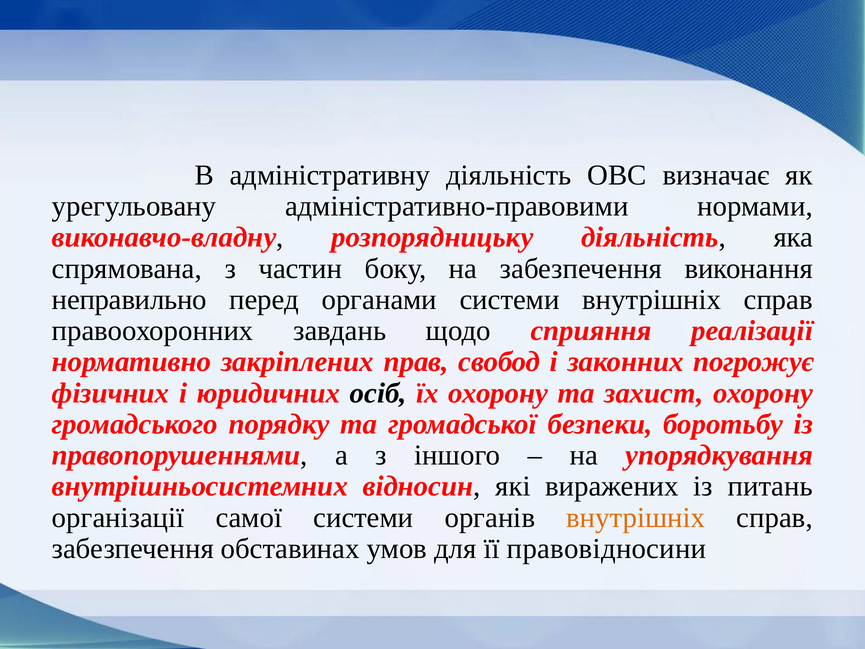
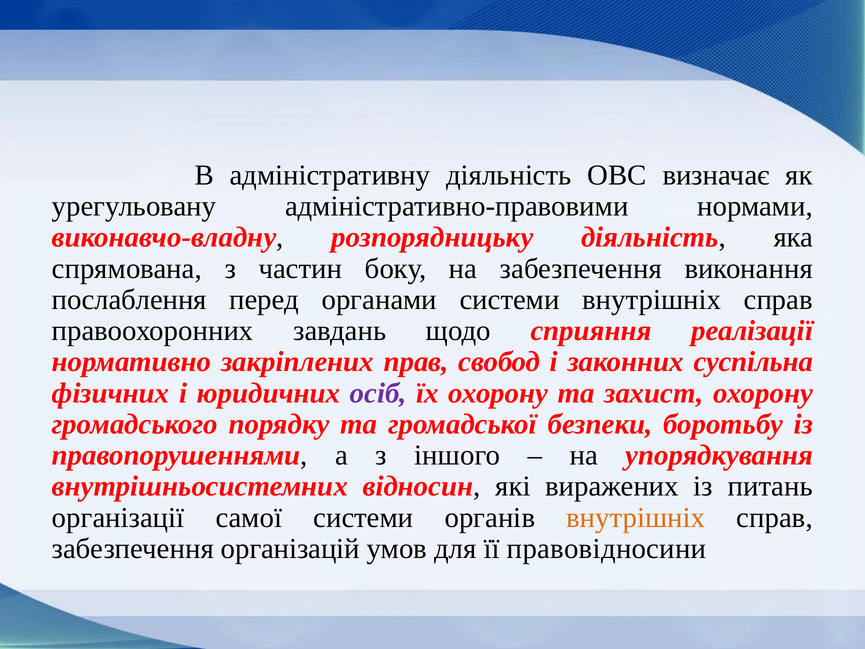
неправильно: неправильно -> послаблення
погрожує: погрожує -> суспільна
осіб colour: black -> purple
обставинах: обставинах -> організацій
